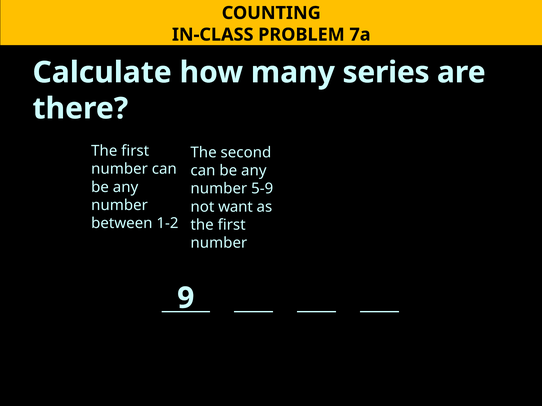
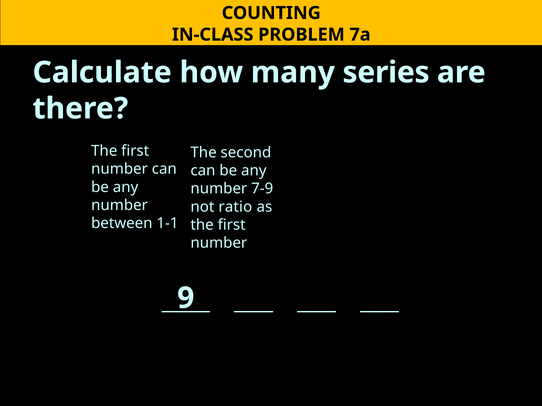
5-9: 5-9 -> 7-9
want: want -> ratio
1-2: 1-2 -> 1-1
